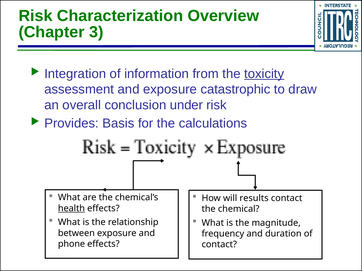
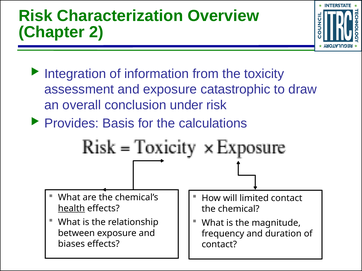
3: 3 -> 2
toxicity underline: present -> none
results: results -> limited
phone: phone -> biases
